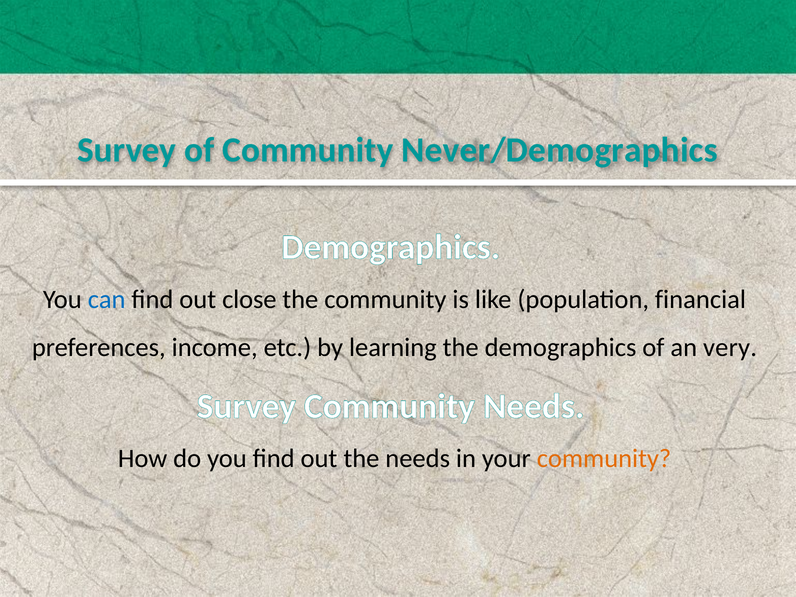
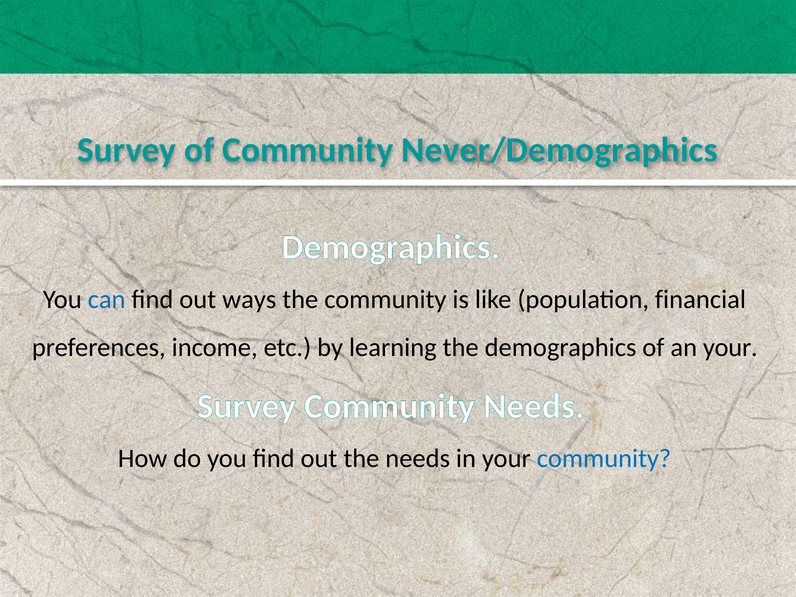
close: close -> ways
an very: very -> your
community at (604, 459) colour: orange -> blue
